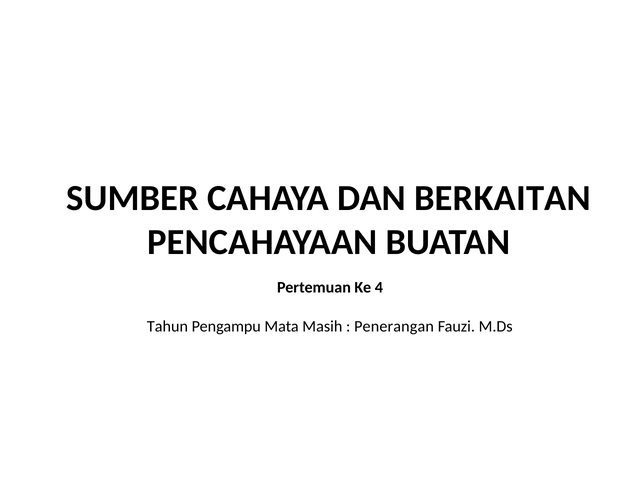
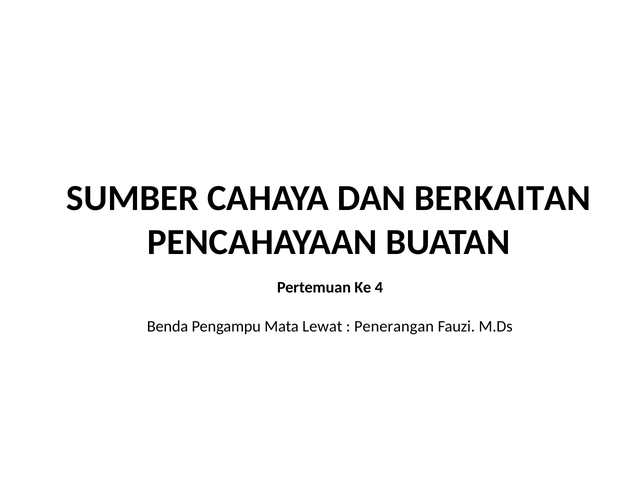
Tahun: Tahun -> Benda
Masih: Masih -> Lewat
